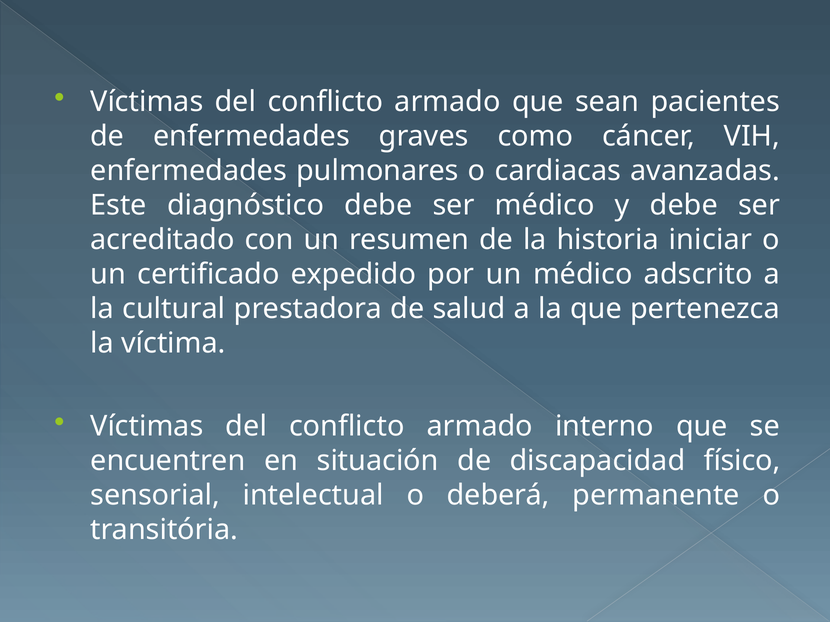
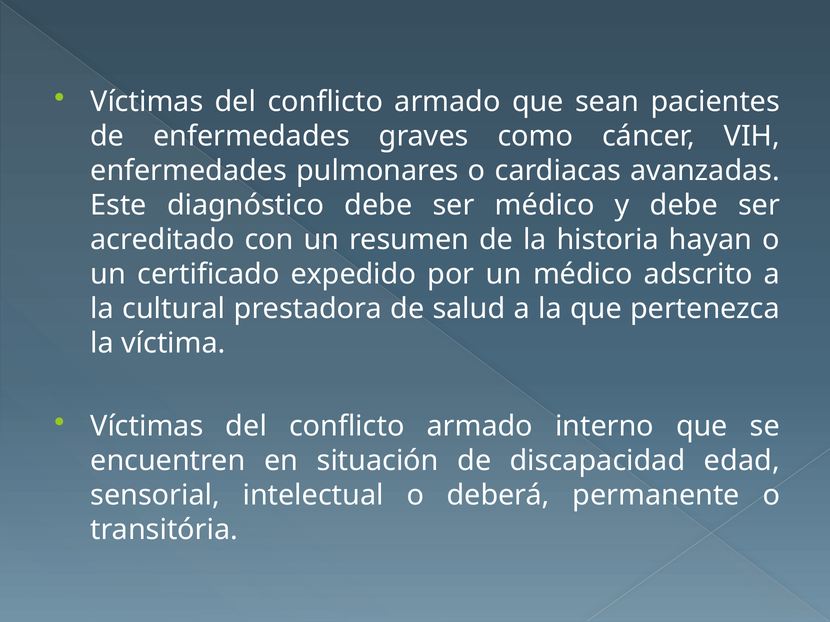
iniciar: iniciar -> hayan
físico: físico -> edad
